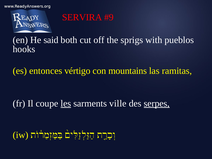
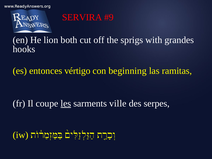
said: said -> lion
pueblos: pueblos -> grandes
mountains: mountains -> beginning
serpes underline: present -> none
